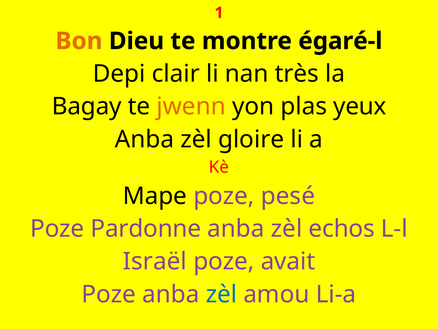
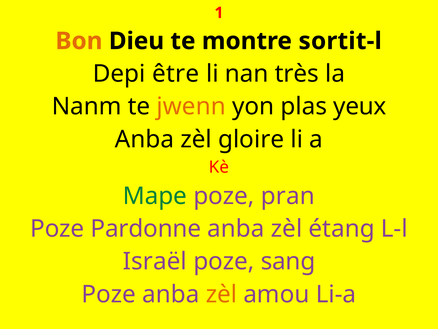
égaré-l: égaré-l -> sortit-l
clair: clair -> être
Bagay: Bagay -> Nanm
Mape colour: black -> green
pesé: pesé -> pran
echos: echos -> étang
avait: avait -> sang
zèl at (221, 294) colour: blue -> orange
